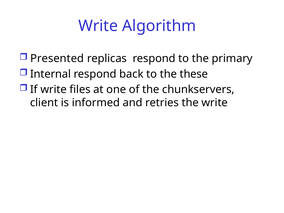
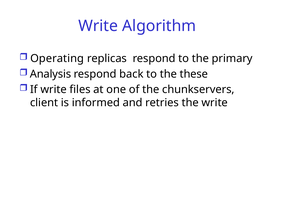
Presented: Presented -> Operating
Internal: Internal -> Analysis
